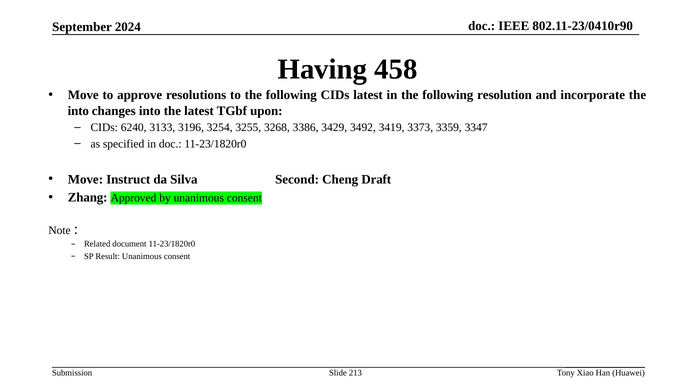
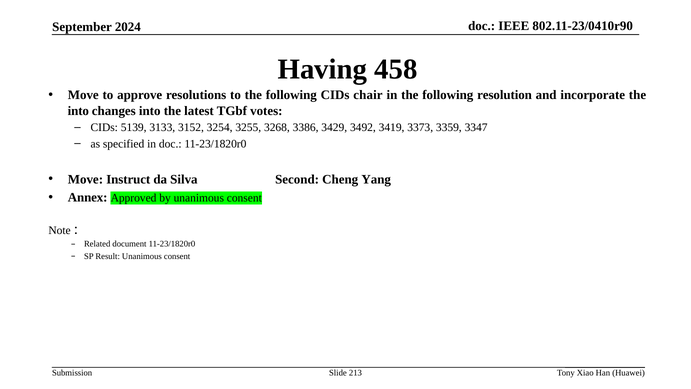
CIDs latest: latest -> chair
upon: upon -> votes
6240: 6240 -> 5139
3196: 3196 -> 3152
Draft: Draft -> Yang
Zhang: Zhang -> Annex
